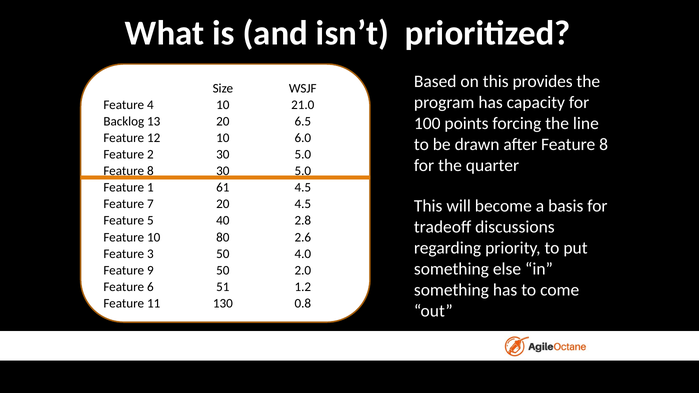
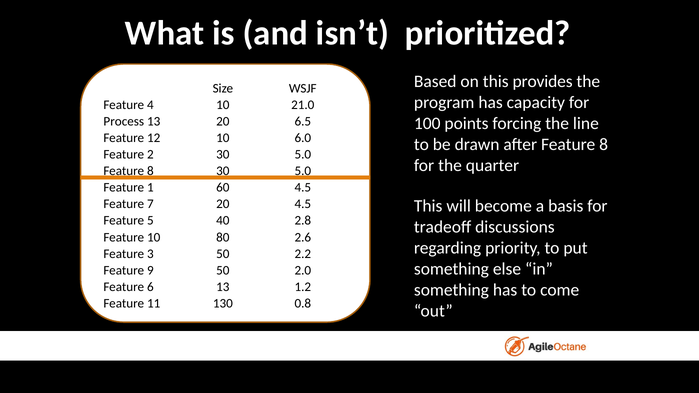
Backlog: Backlog -> Process
61: 61 -> 60
4.0: 4.0 -> 2.2
6 51: 51 -> 13
